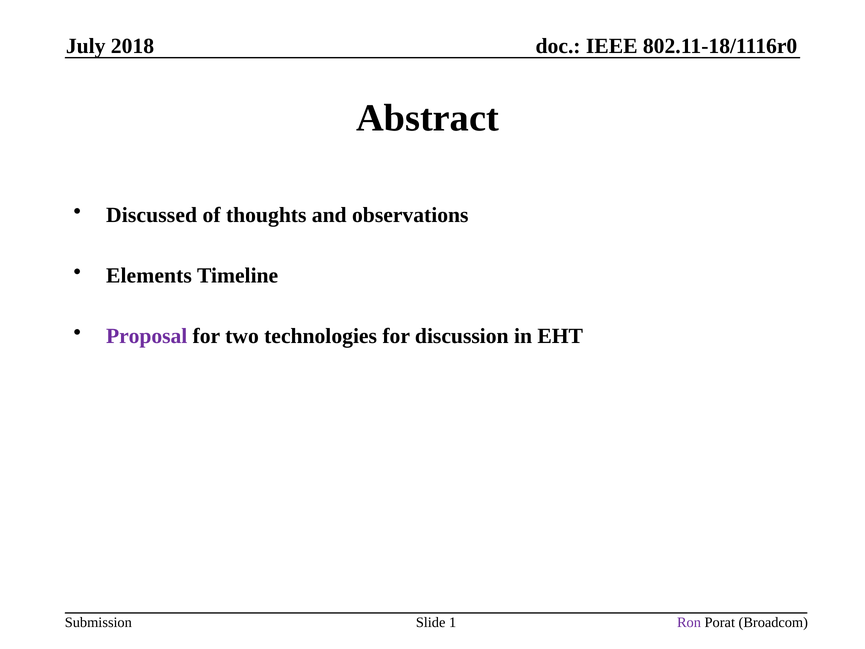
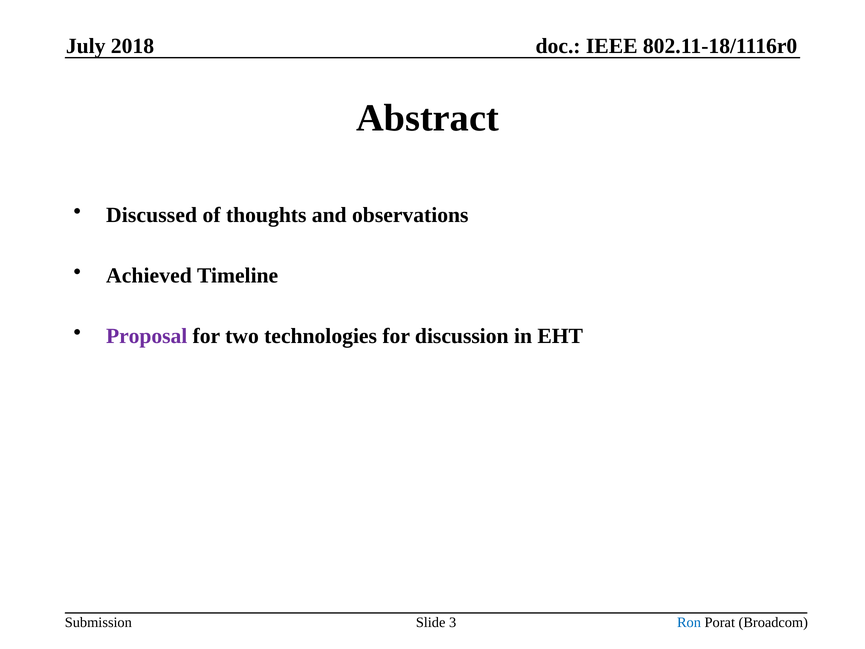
Elements: Elements -> Achieved
Ron colour: purple -> blue
1: 1 -> 3
